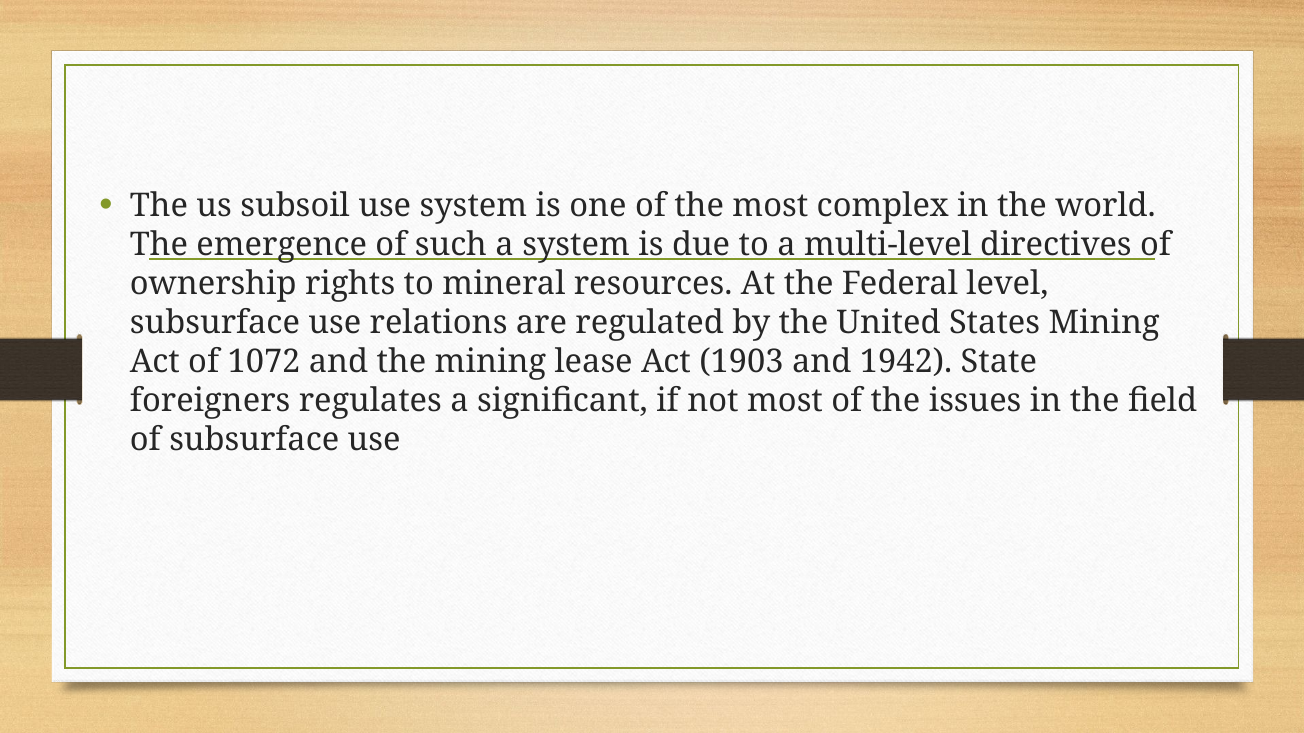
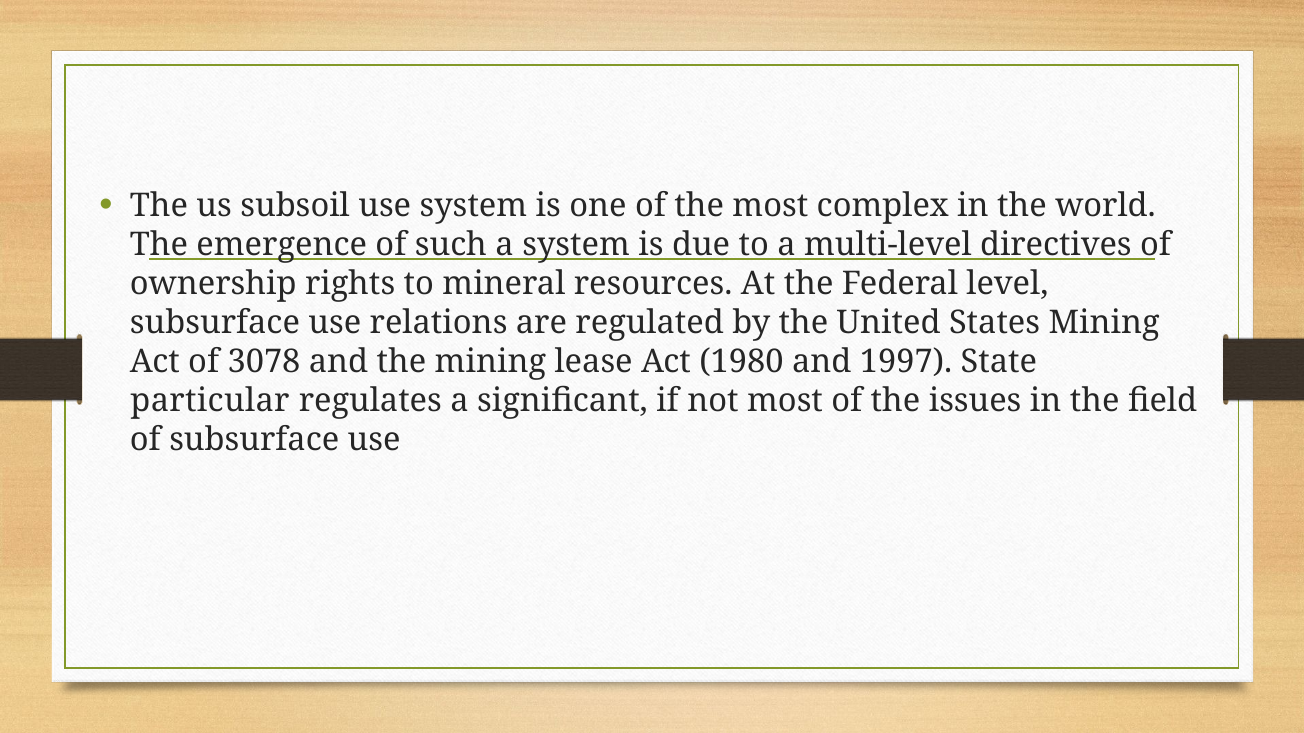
1072: 1072 -> 3078
1903: 1903 -> 1980
1942: 1942 -> 1997
foreigners: foreigners -> particular
